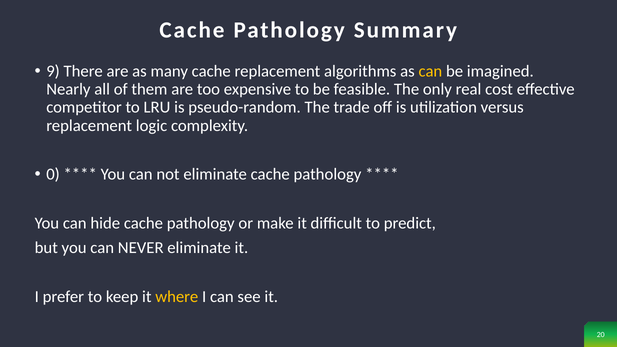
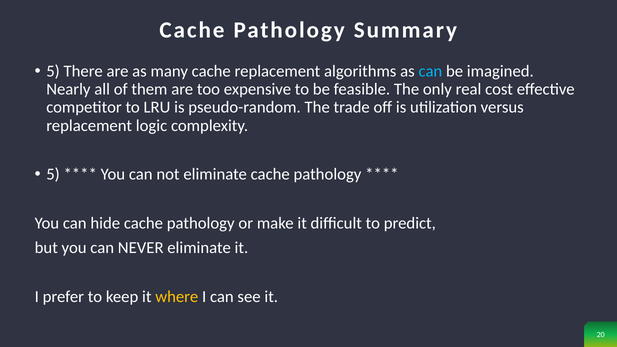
9 at (53, 71): 9 -> 5
can at (430, 71) colour: yellow -> light blue
0 at (53, 174): 0 -> 5
